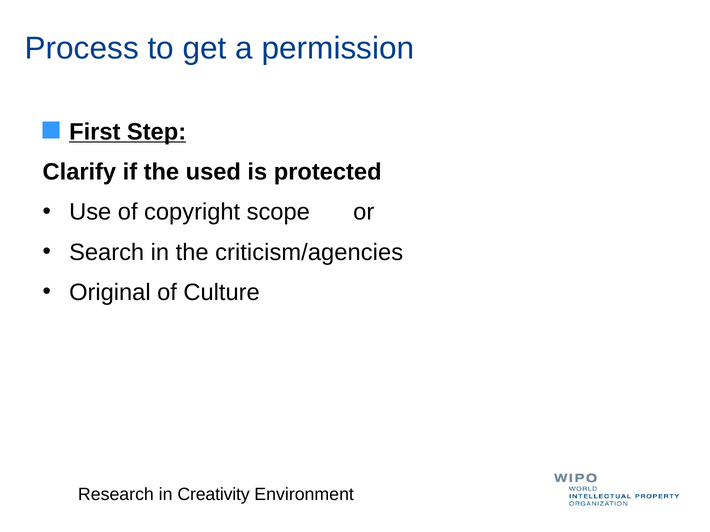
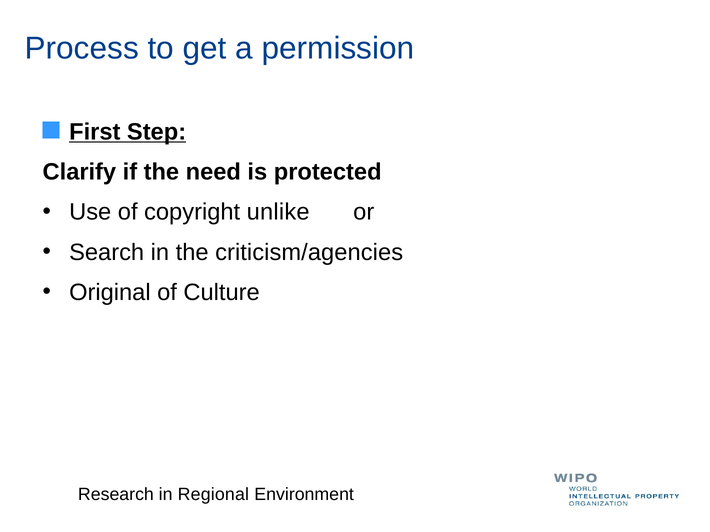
used: used -> need
scope: scope -> unlike
Creativity: Creativity -> Regional
